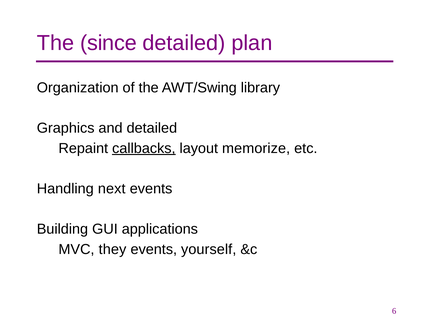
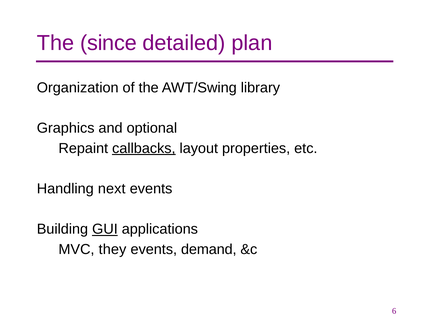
and detailed: detailed -> optional
memorize: memorize -> properties
GUI underline: none -> present
yourself: yourself -> demand
